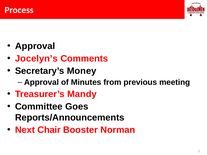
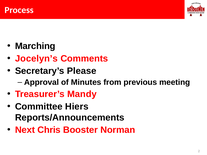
Approval at (35, 46): Approval -> Marching
Money: Money -> Please
Goes: Goes -> Hiers
Chair: Chair -> Chris
